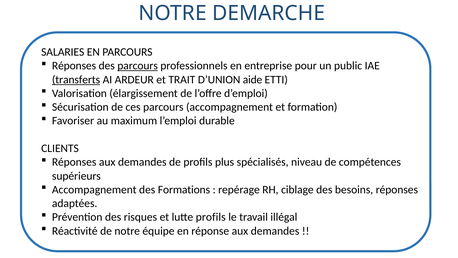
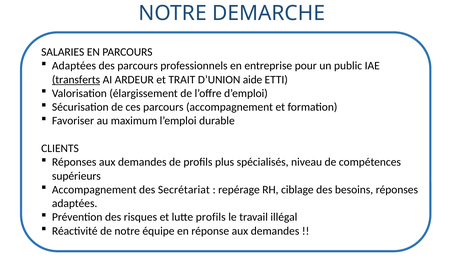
Réponses at (74, 66): Réponses -> Adaptées
parcours at (138, 66) underline: present -> none
Formations: Formations -> Secrétariat
